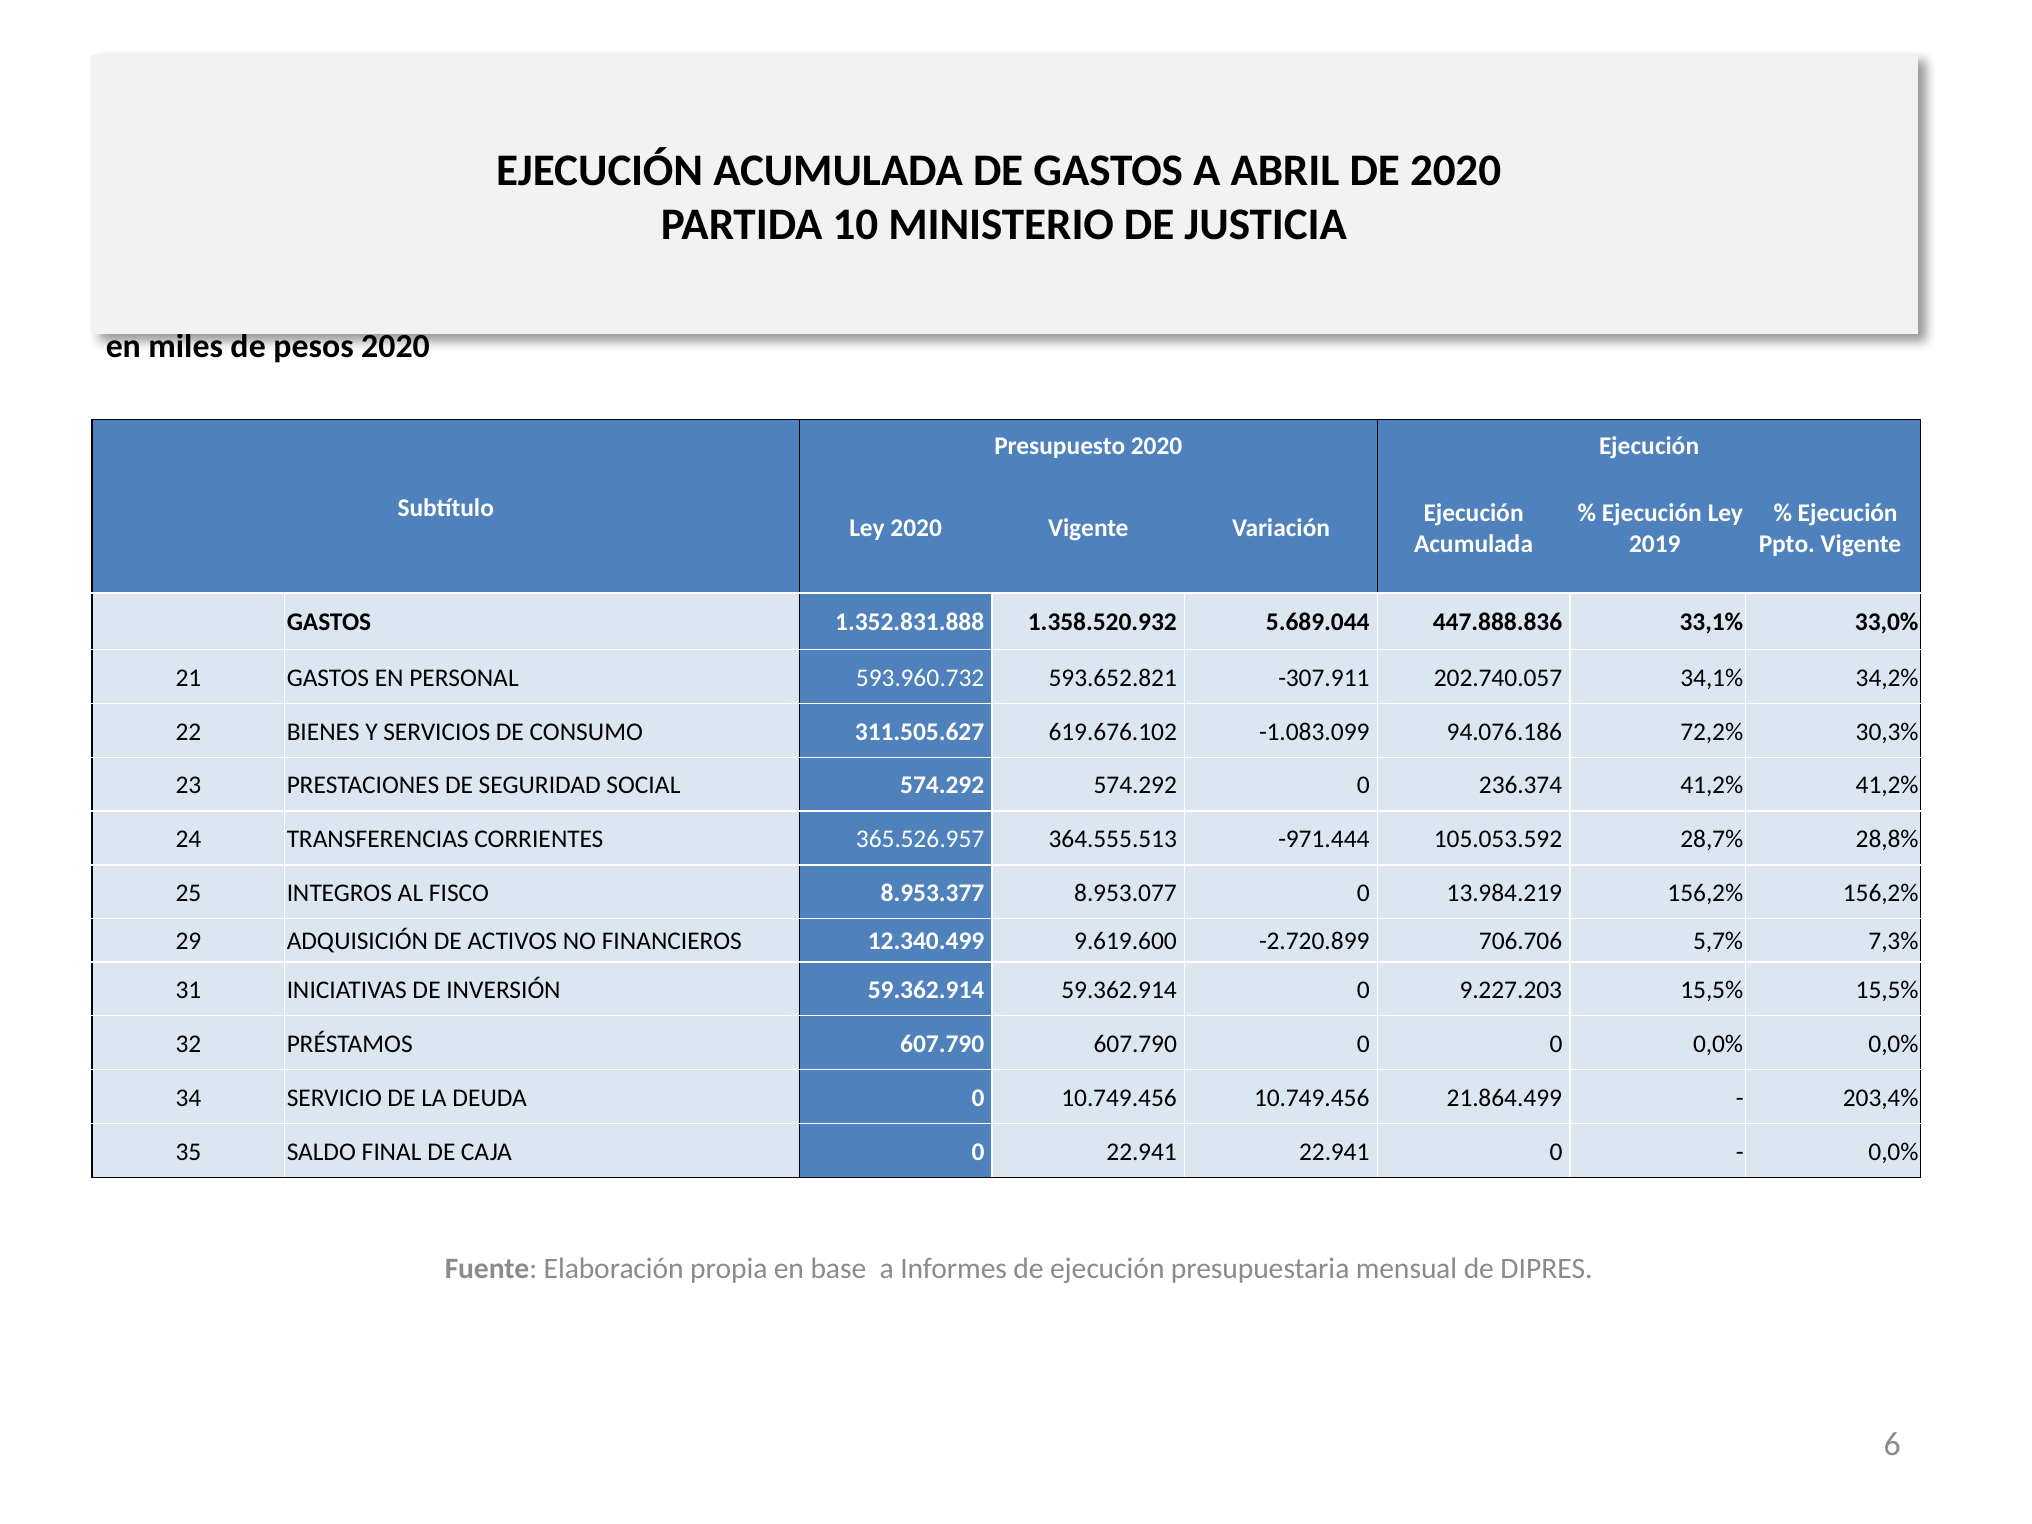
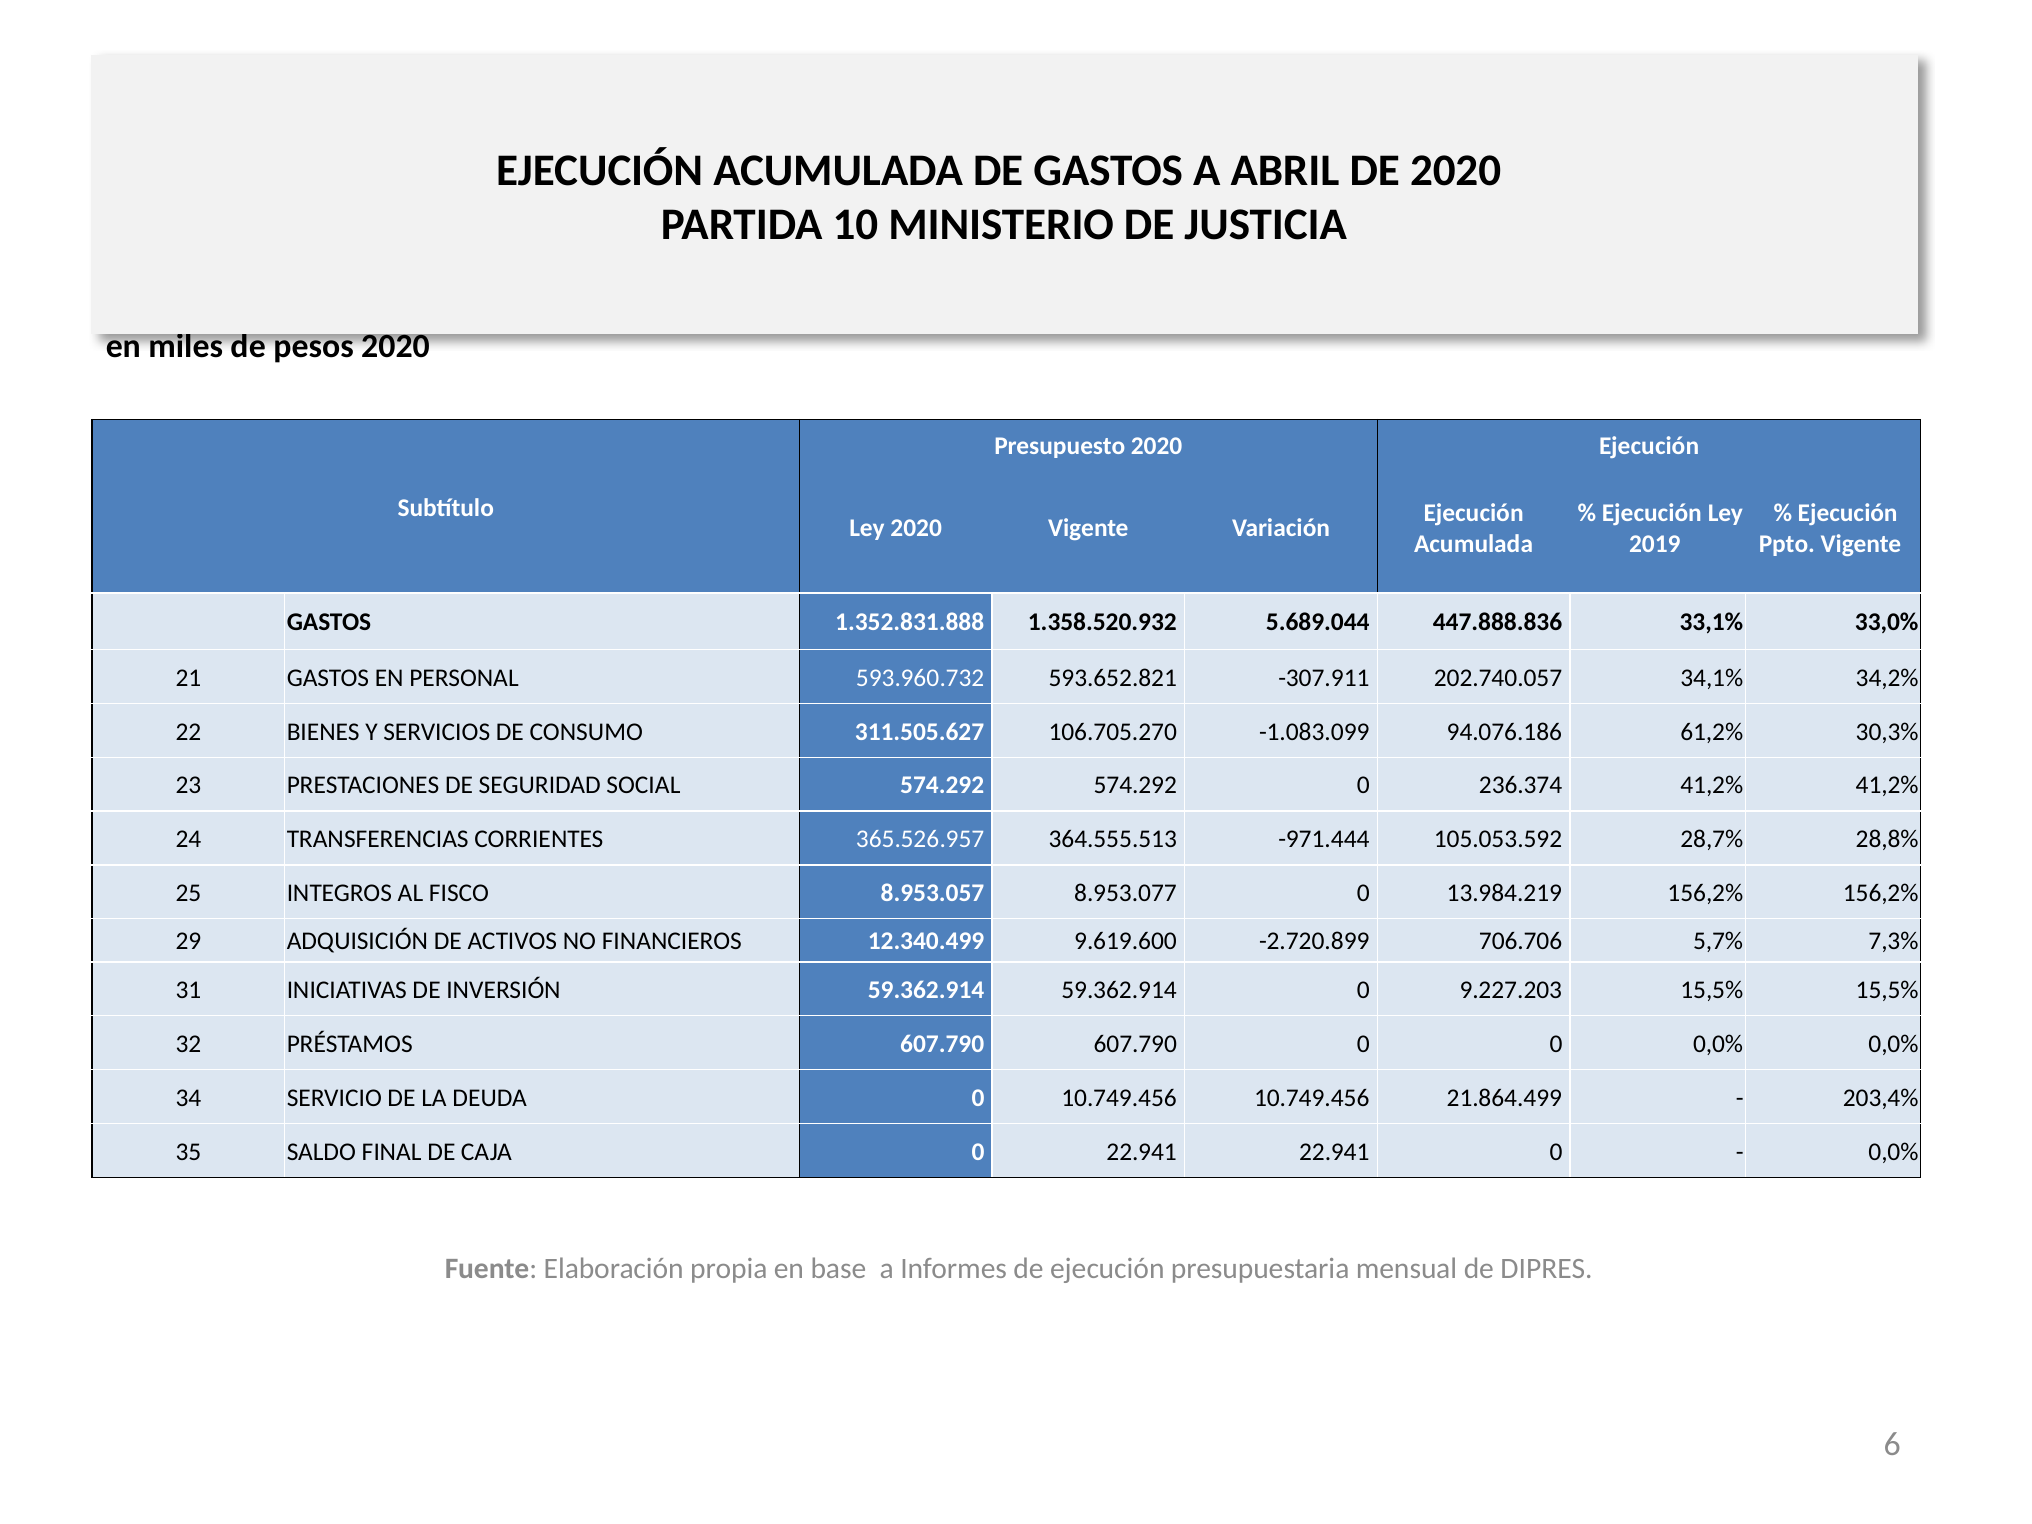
619.676.102: 619.676.102 -> 106.705.270
72,2%: 72,2% -> 61,2%
8.953.377: 8.953.377 -> 8.953.057
